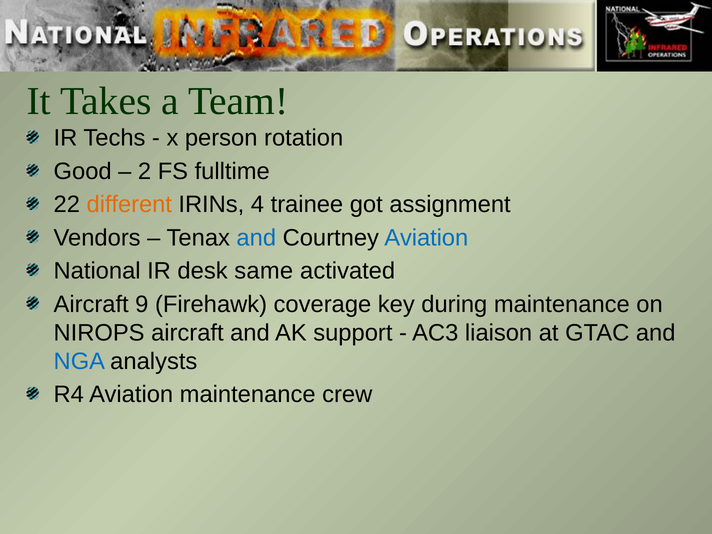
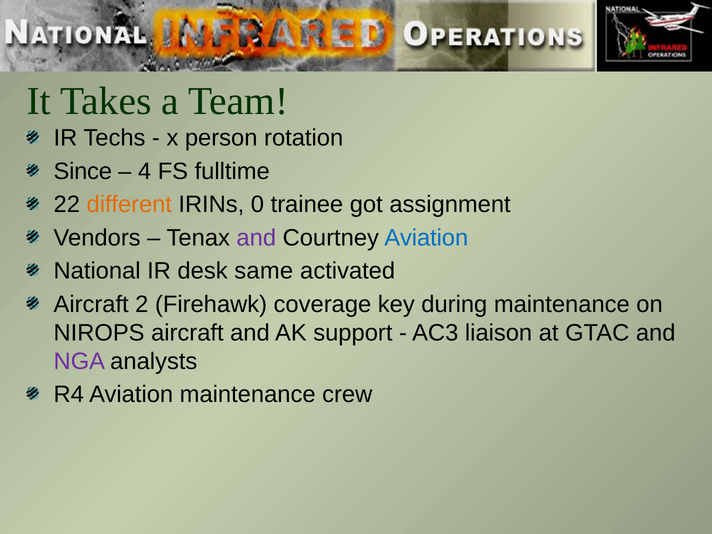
Good: Good -> Since
2: 2 -> 4
4: 4 -> 0
and at (256, 238) colour: blue -> purple
9: 9 -> 2
NGA colour: blue -> purple
